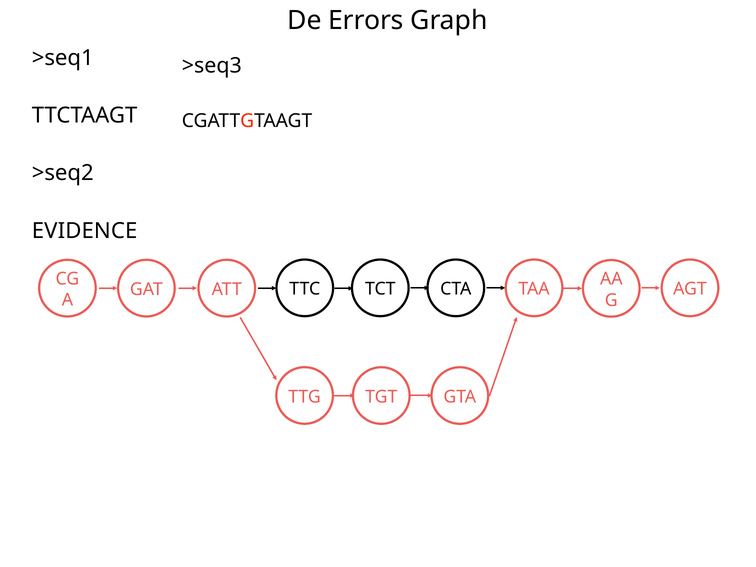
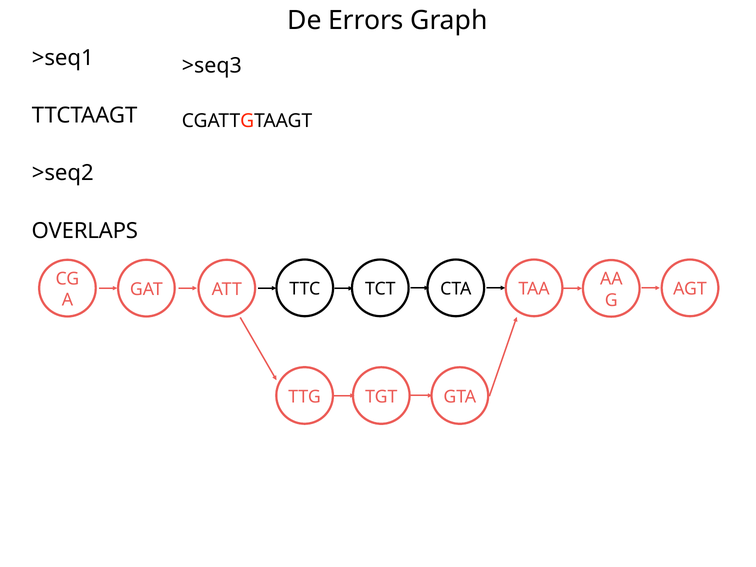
EVIDENCE: EVIDENCE -> OVERLAPS
